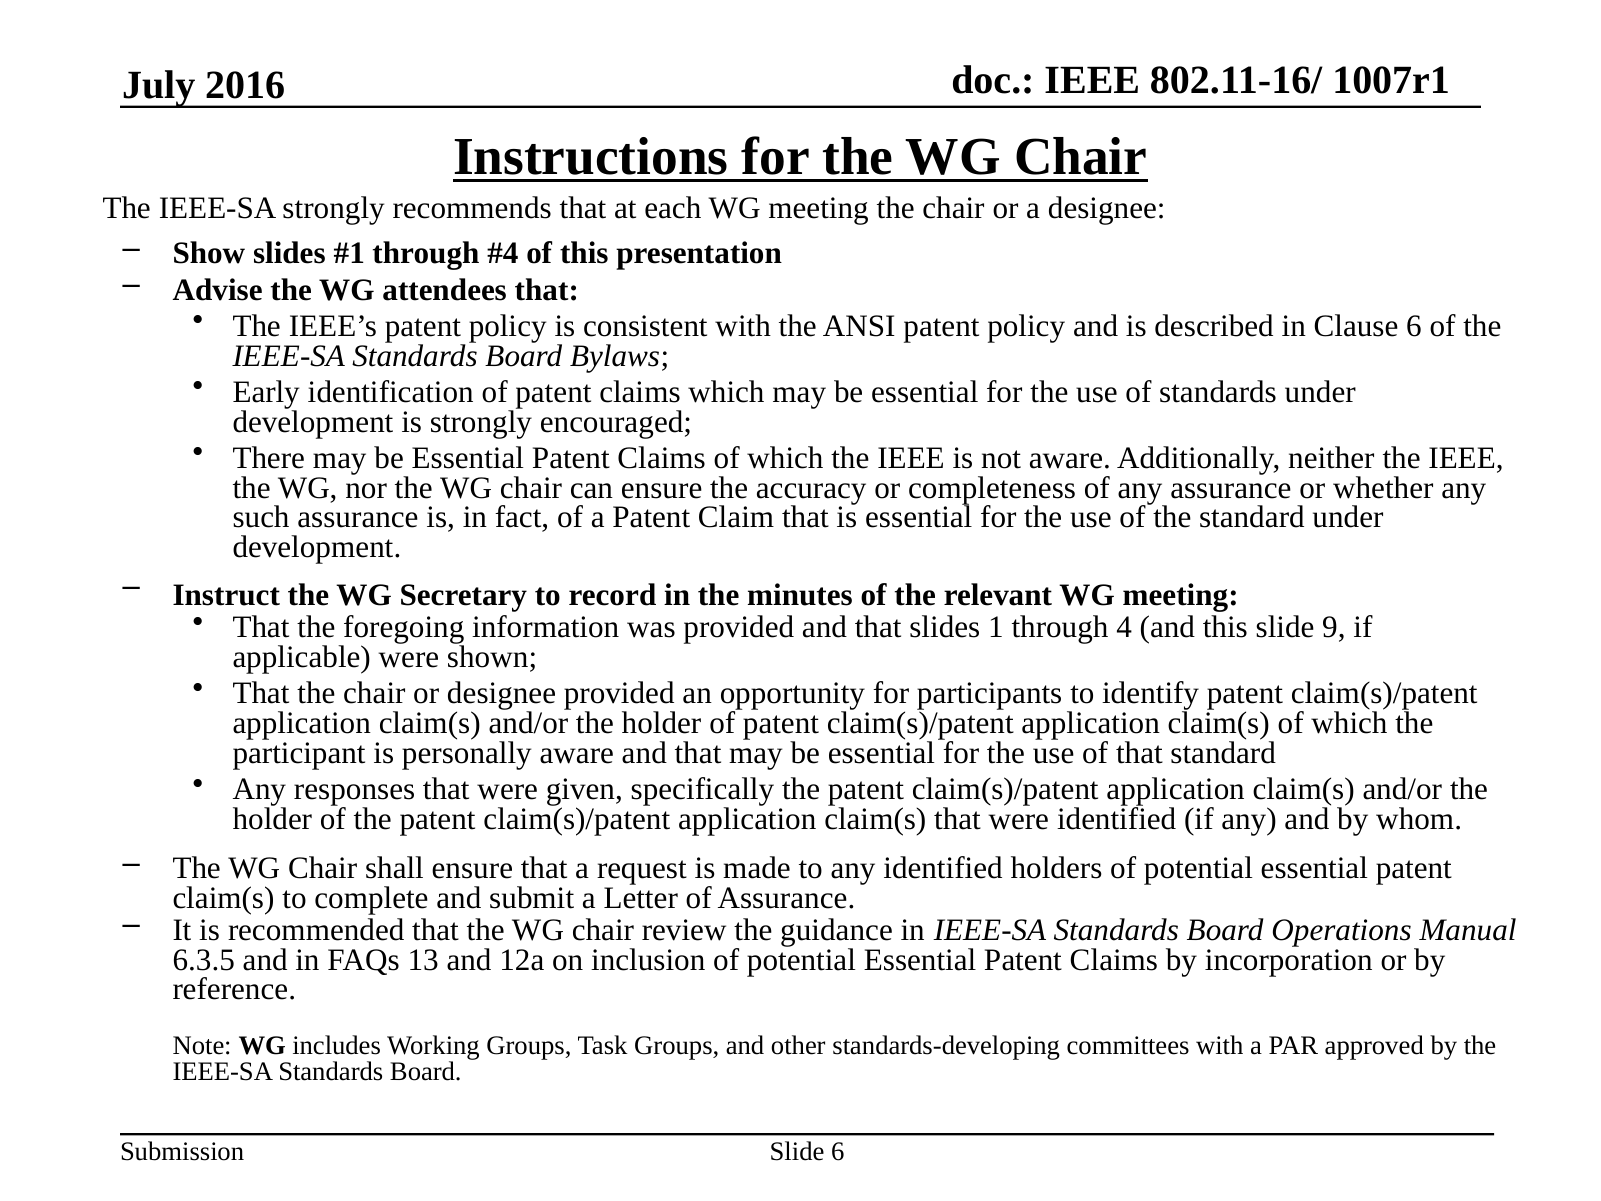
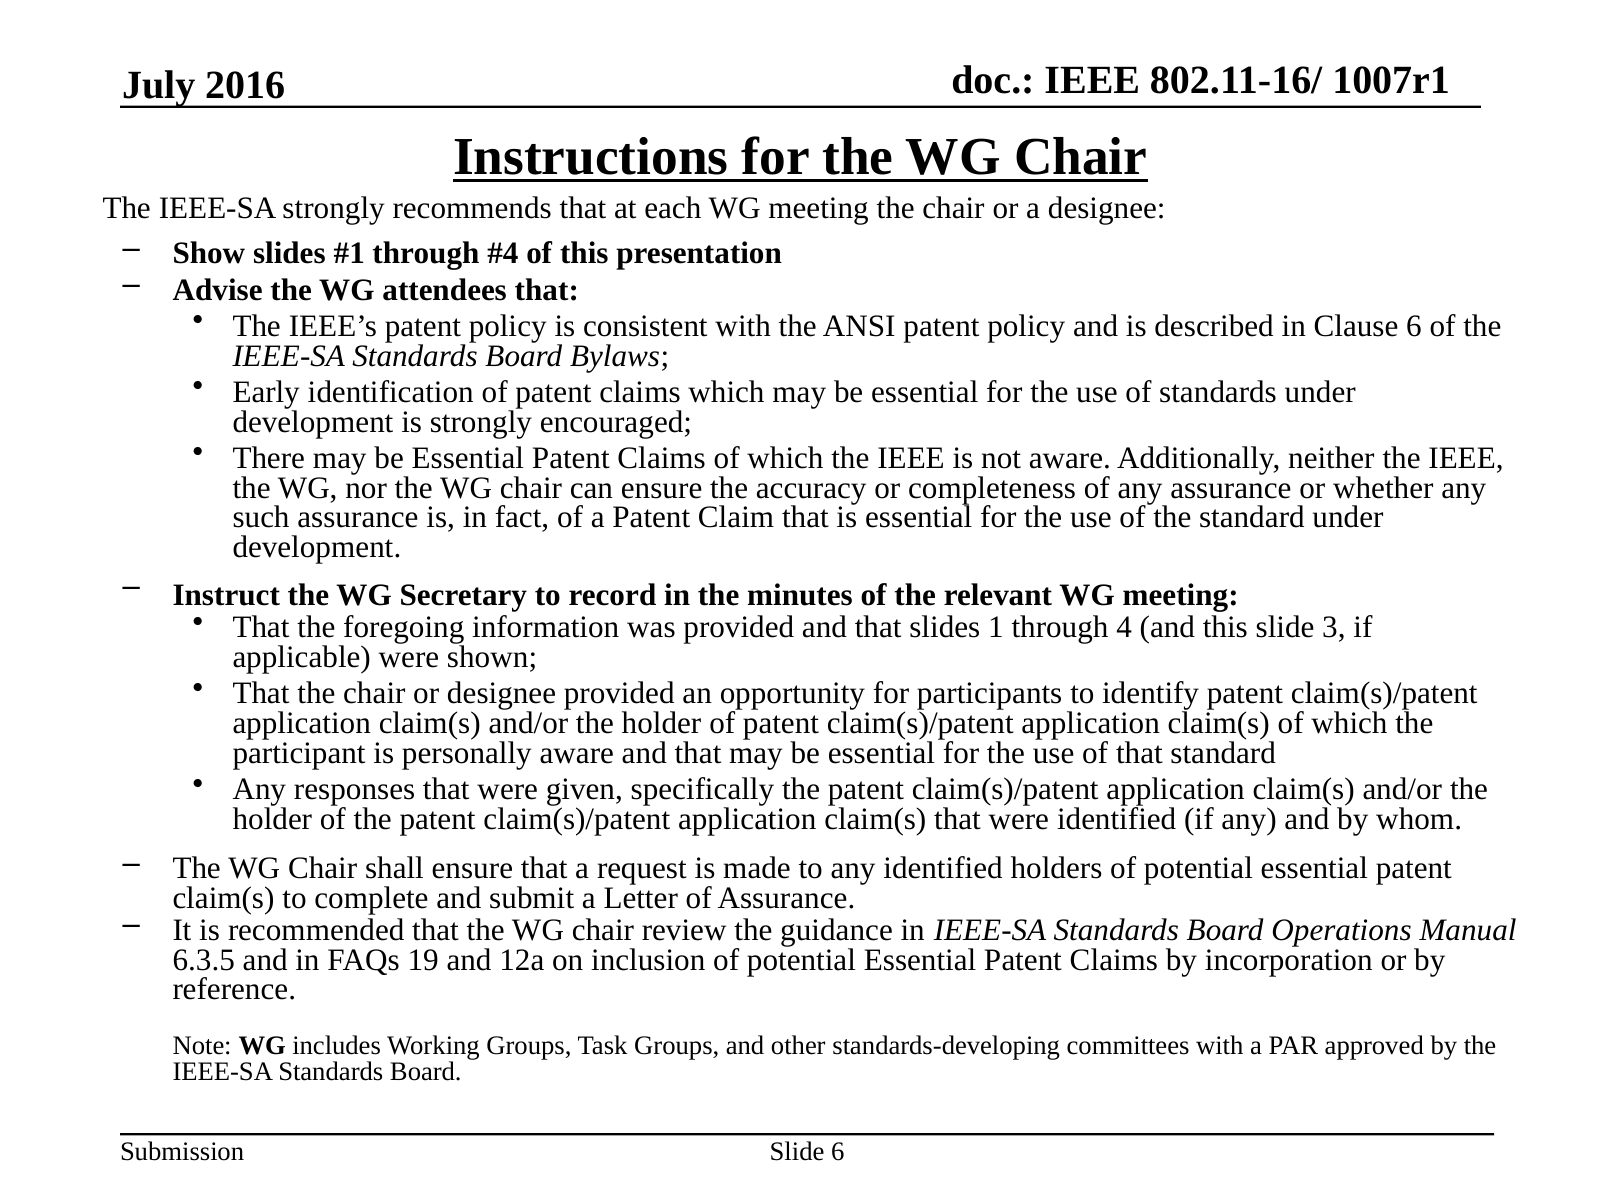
9: 9 -> 3
13: 13 -> 19
